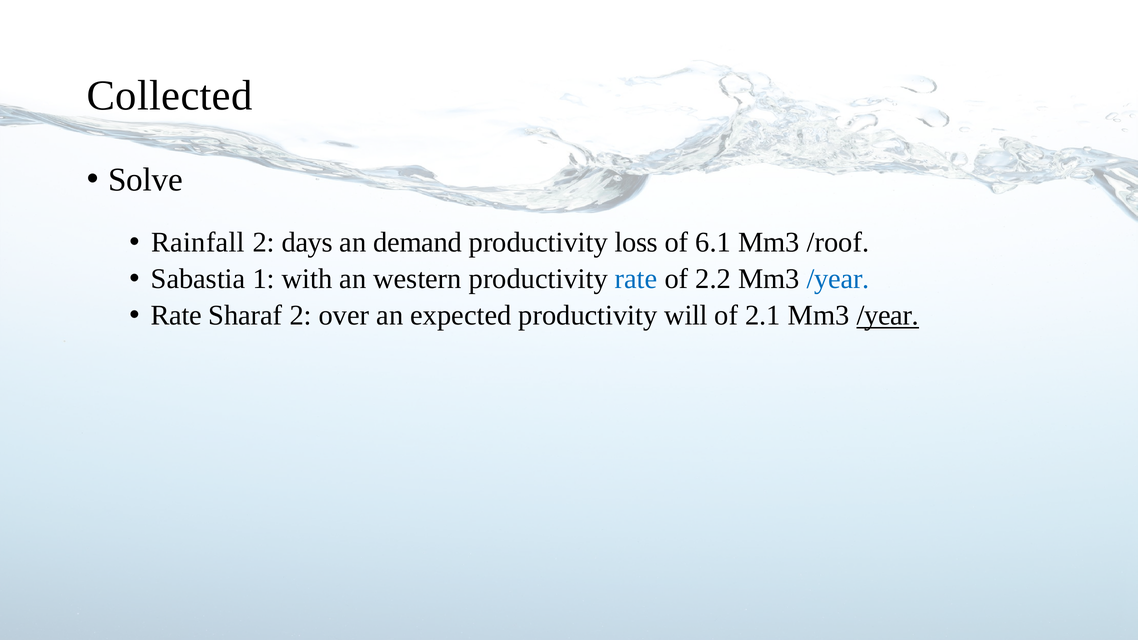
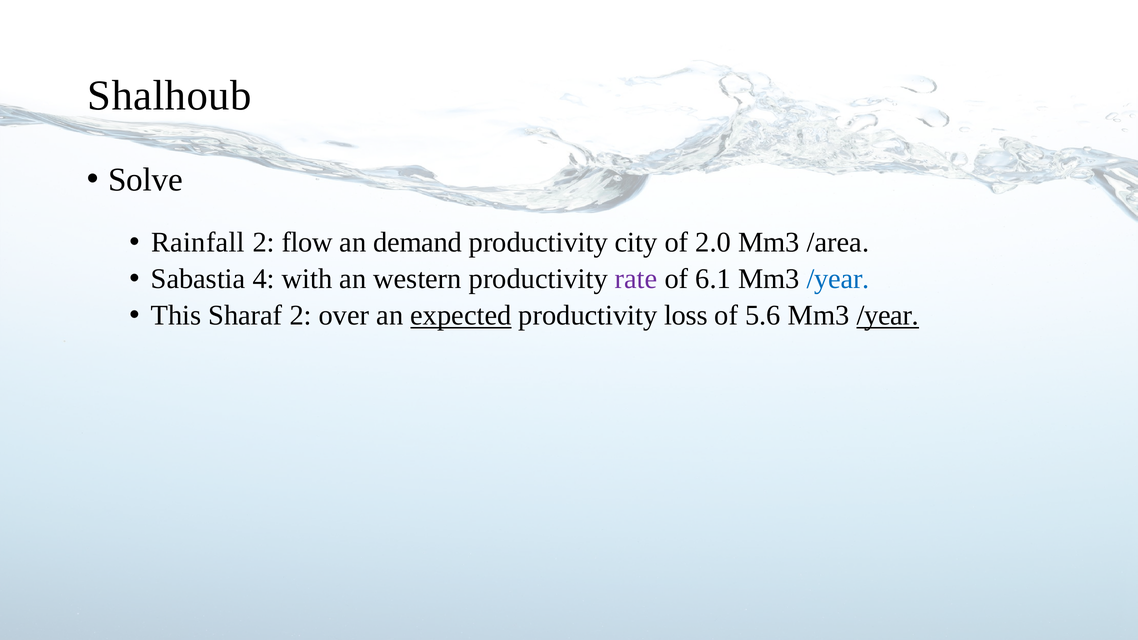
Collected: Collected -> Shalhoub
days: days -> flow
loss: loss -> city
6.1: 6.1 -> 2.0
/roof: /roof -> /area
1: 1 -> 4
rate at (636, 279) colour: blue -> purple
2.2: 2.2 -> 6.1
Rate at (176, 316): Rate -> This
expected underline: none -> present
will: will -> loss
2.1: 2.1 -> 5.6
